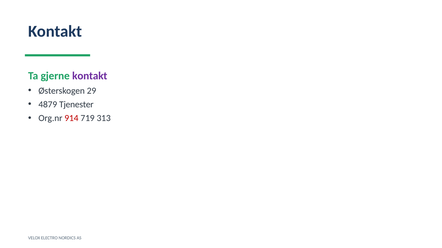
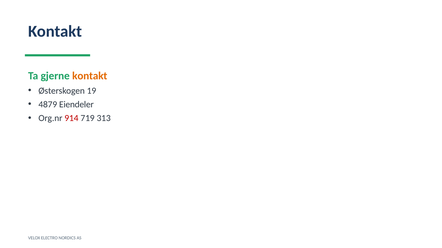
kontakt at (90, 76) colour: purple -> orange
29: 29 -> 19
Tjenester: Tjenester -> Eiendeler
